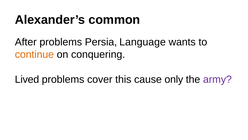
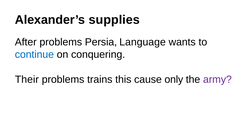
common: common -> supplies
continue colour: orange -> blue
Lived: Lived -> Their
cover: cover -> trains
